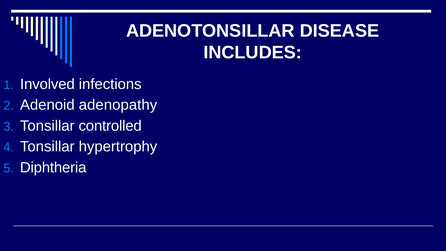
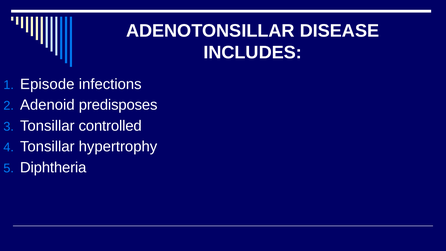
Involved: Involved -> Episode
adenopathy: adenopathy -> predisposes
